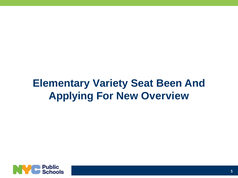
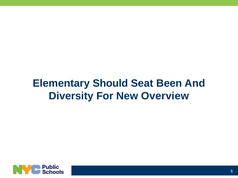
Variety: Variety -> Should
Applying: Applying -> Diversity
